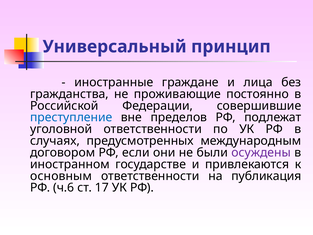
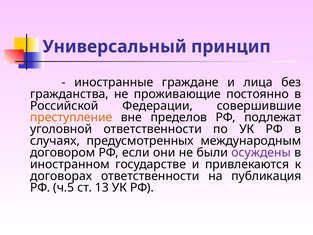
преступление colour: blue -> orange
основным: основным -> договорах
ч.6: ч.6 -> ч.5
17: 17 -> 13
